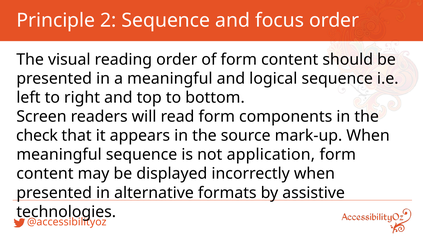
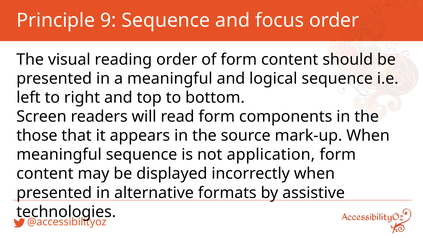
2: 2 -> 9
check: check -> those
